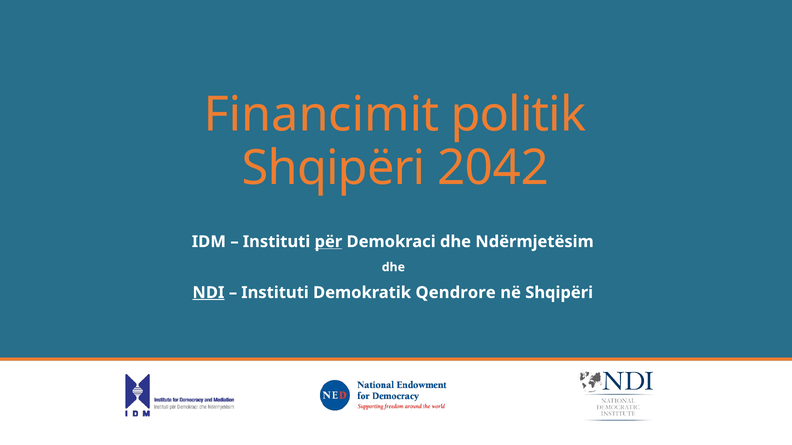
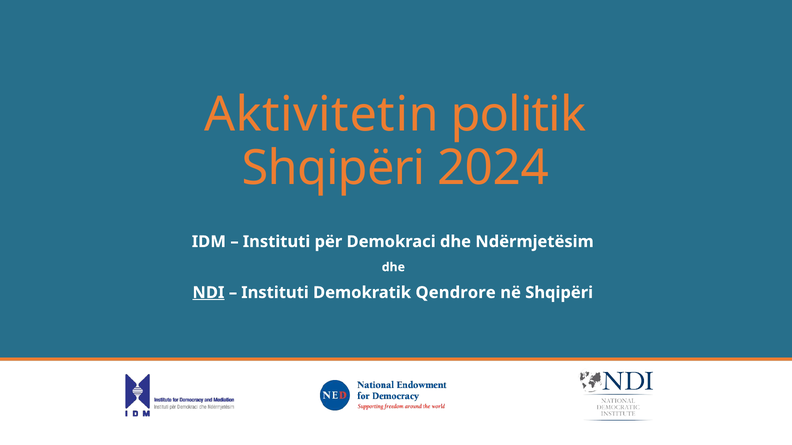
Financimit: Financimit -> Aktivitetin
2042: 2042 -> 2024
për underline: present -> none
